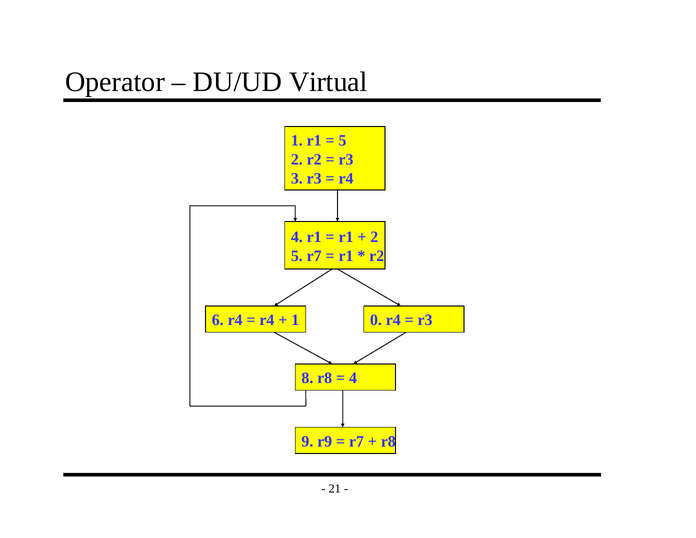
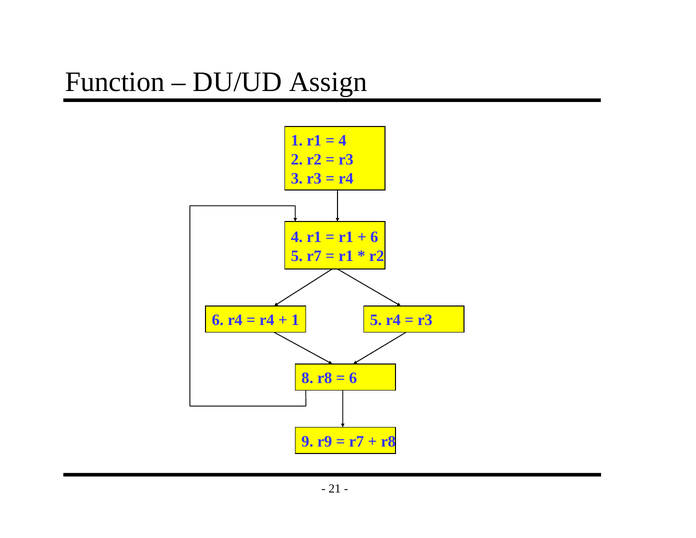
Operator: Operator -> Function
Virtual: Virtual -> Assign
5 at (342, 140): 5 -> 4
2 at (374, 237): 2 -> 6
1 0: 0 -> 5
4 at (353, 378): 4 -> 6
